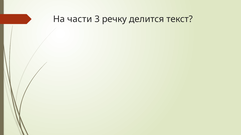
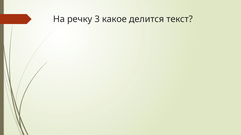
части: части -> речку
речку: речку -> какое
